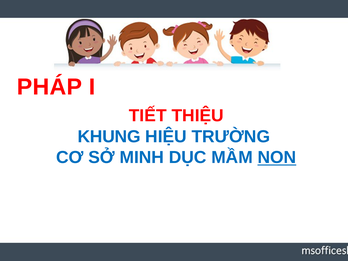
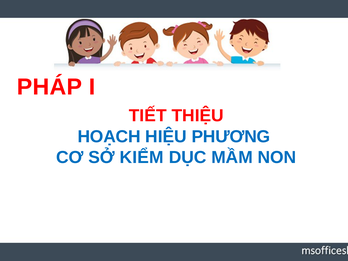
KHUNG: KHUNG -> HOẠCH
TRƯỜNG: TRƯỜNG -> PHƯƠNG
MINH: MINH -> KIỂM
NON underline: present -> none
